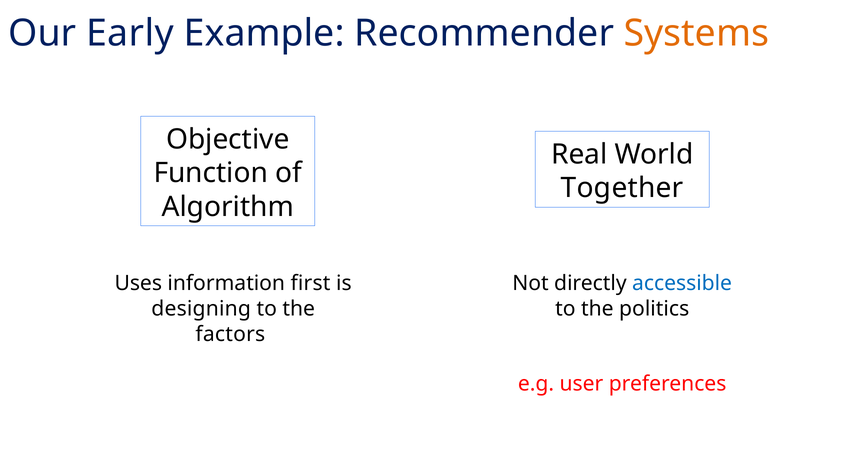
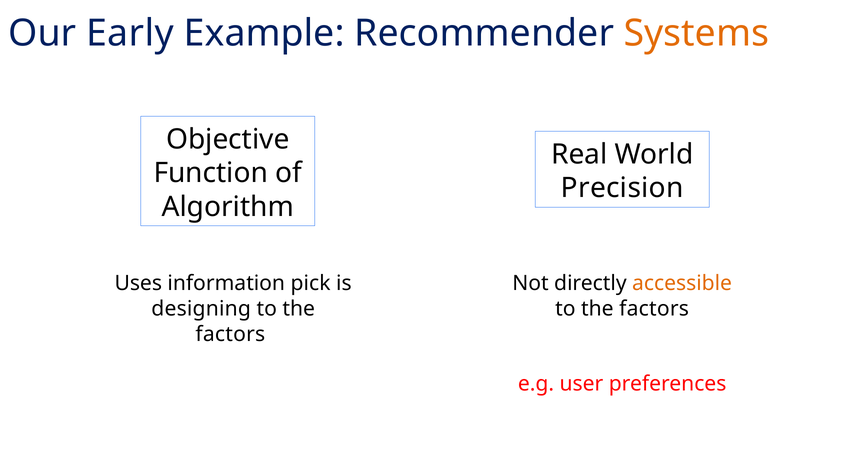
Together: Together -> Precision
first: first -> pick
accessible colour: blue -> orange
politics at (654, 309): politics -> factors
